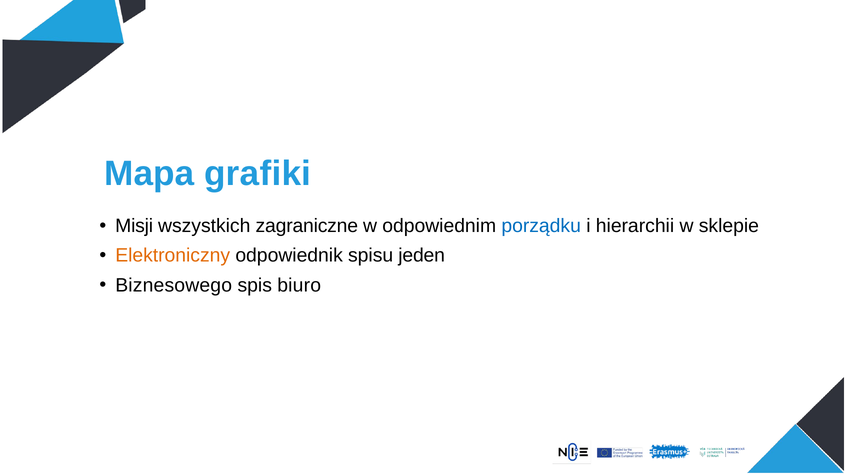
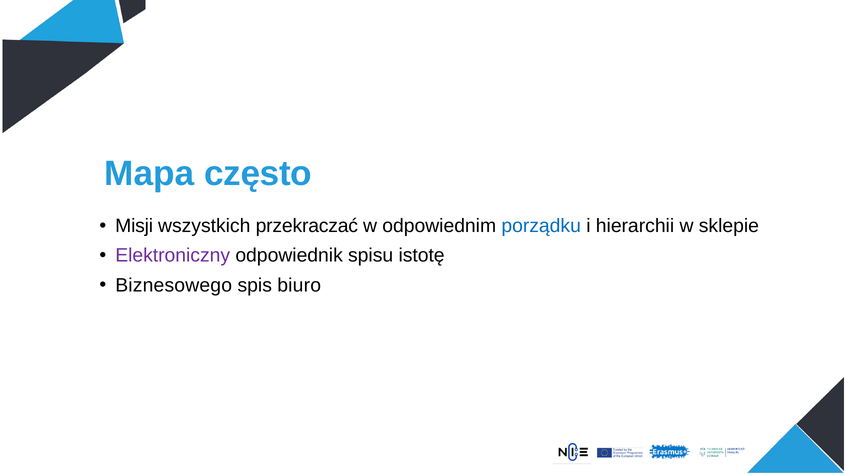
grafiki: grafiki -> często
zagraniczne: zagraniczne -> przekraczać
Elektroniczny colour: orange -> purple
jeden: jeden -> istotę
